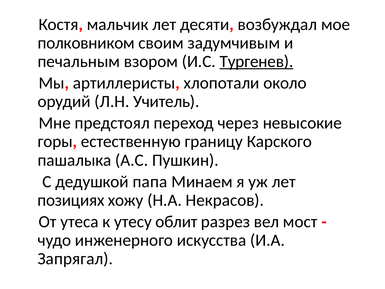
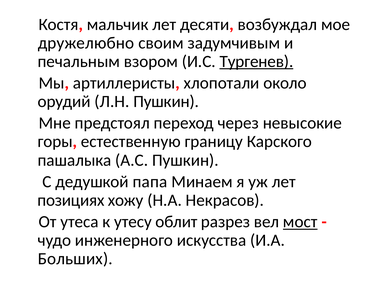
полковником: полковником -> дружелюбно
Л.Н Учитель: Учитель -> Пушкин
мост underline: none -> present
Запрягал: Запрягал -> Больших
